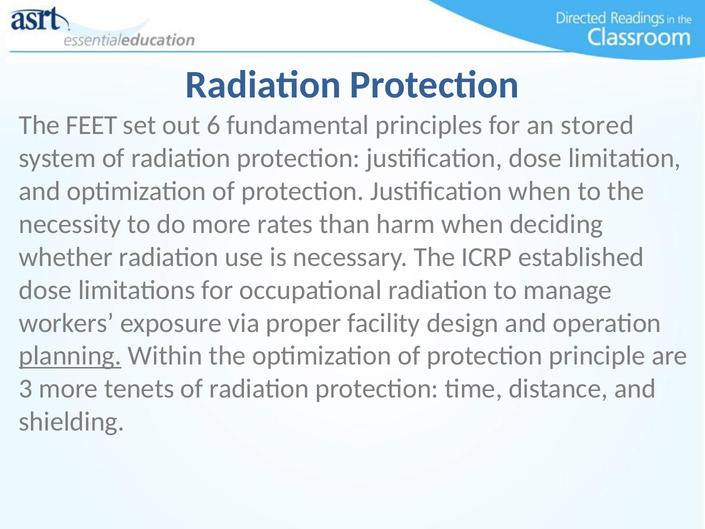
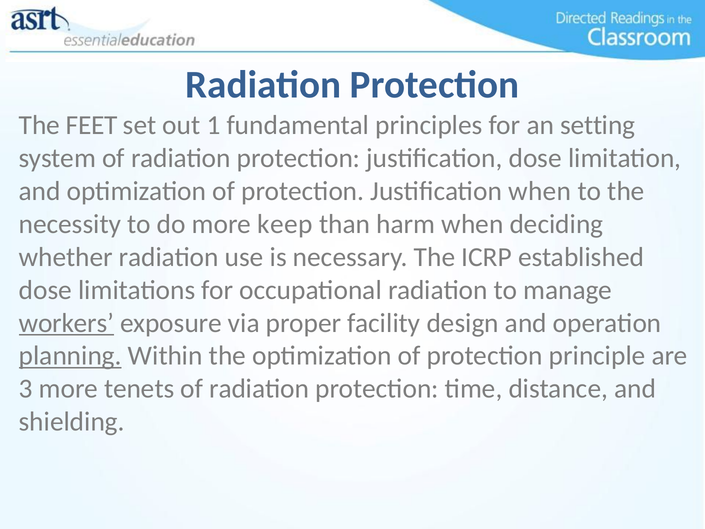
6: 6 -> 1
stored: stored -> setting
rates: rates -> keep
workers underline: none -> present
